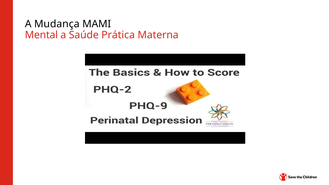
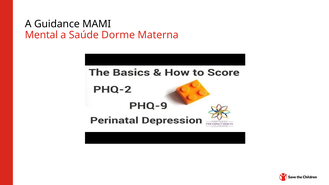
Mudança: Mudança -> Guidance
Prática: Prática -> Dorme
